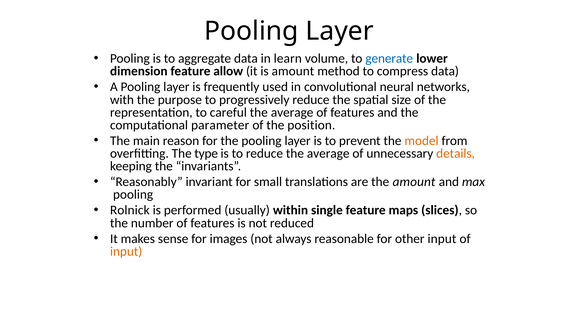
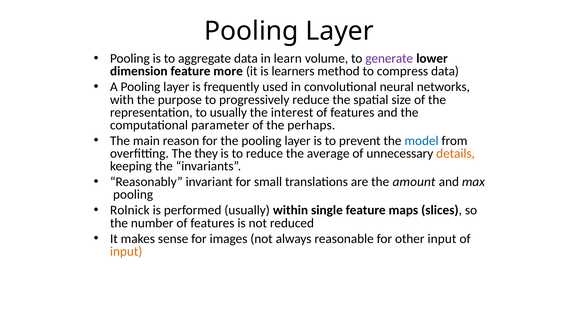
generate colour: blue -> purple
allow: allow -> more
is amount: amount -> learners
to careful: careful -> usually
average at (292, 112): average -> interest
position: position -> perhaps
model colour: orange -> blue
type: type -> they
